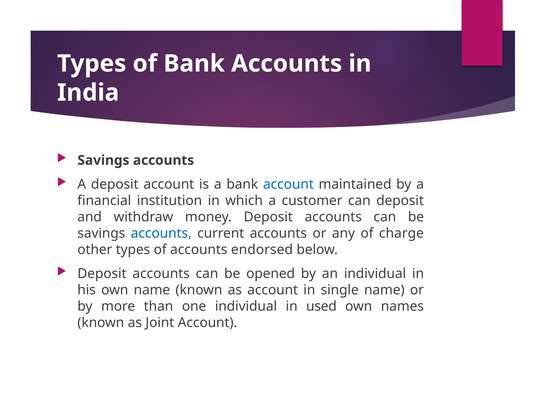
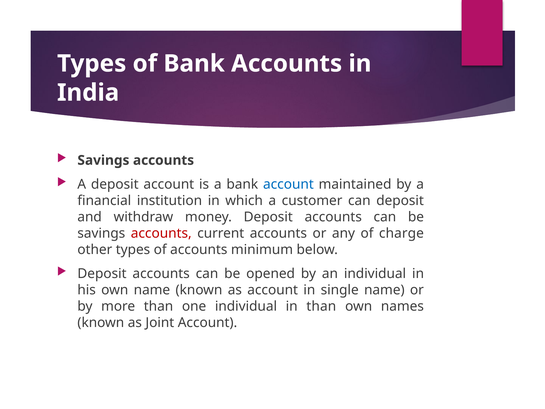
accounts at (161, 233) colour: blue -> red
endorsed: endorsed -> minimum
in used: used -> than
